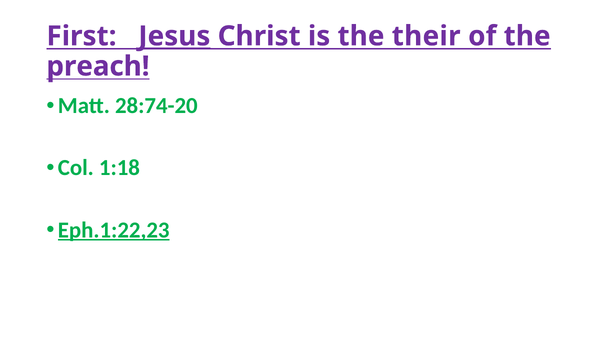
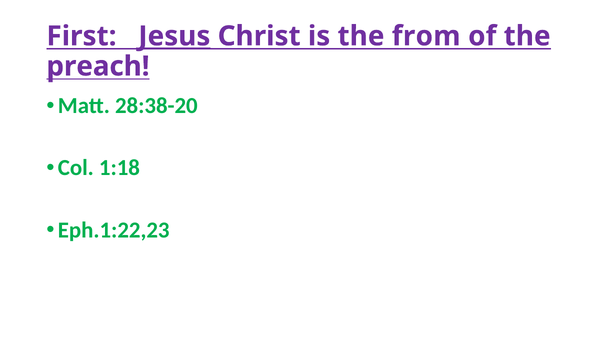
their: their -> from
28:74-20: 28:74-20 -> 28:38-20
Eph.1:22,23 underline: present -> none
